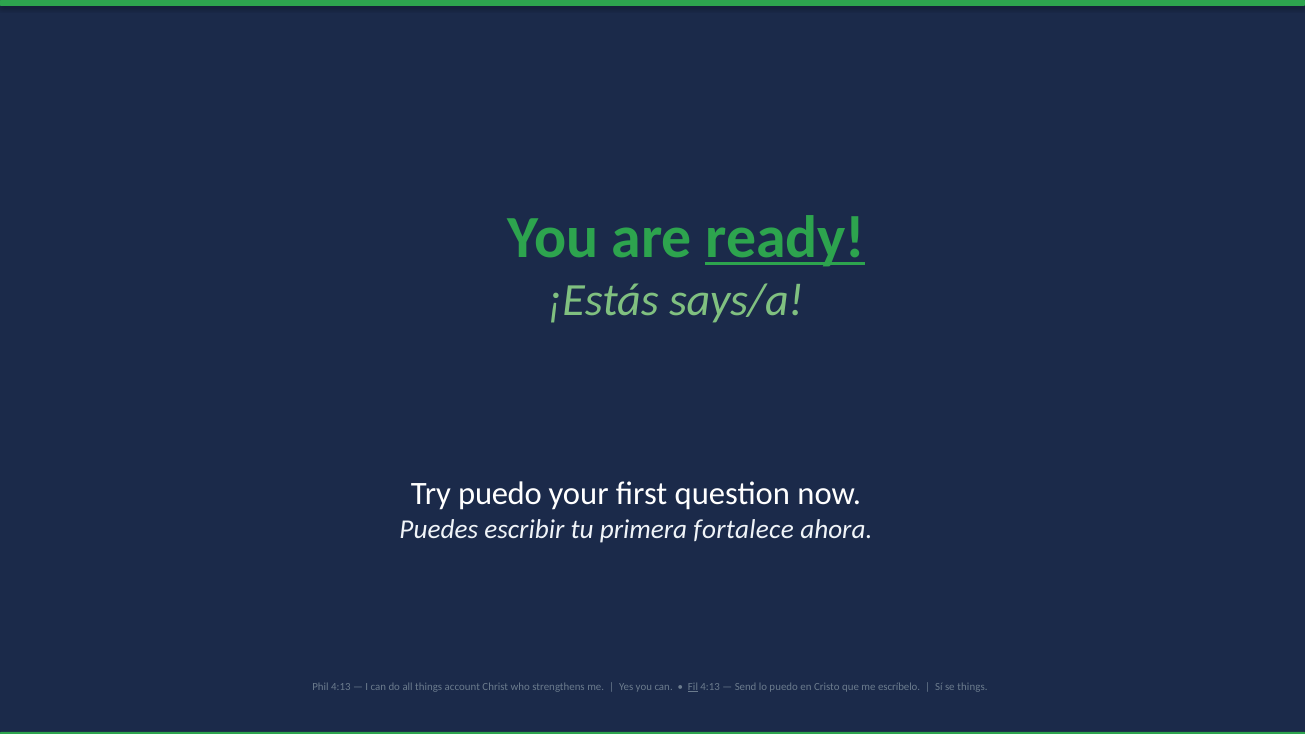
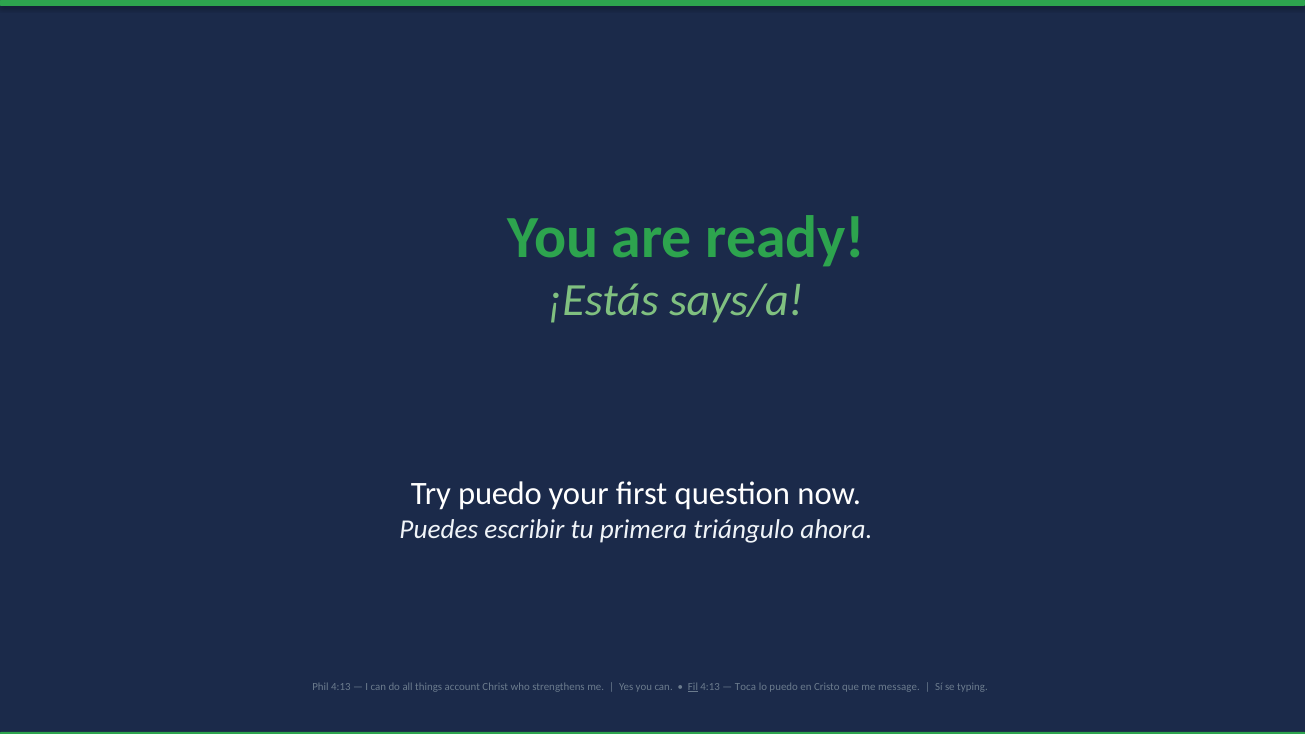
ready underline: present -> none
fortalece: fortalece -> triángulo
Send: Send -> Toca
escríbelo: escríbelo -> message
se things: things -> typing
